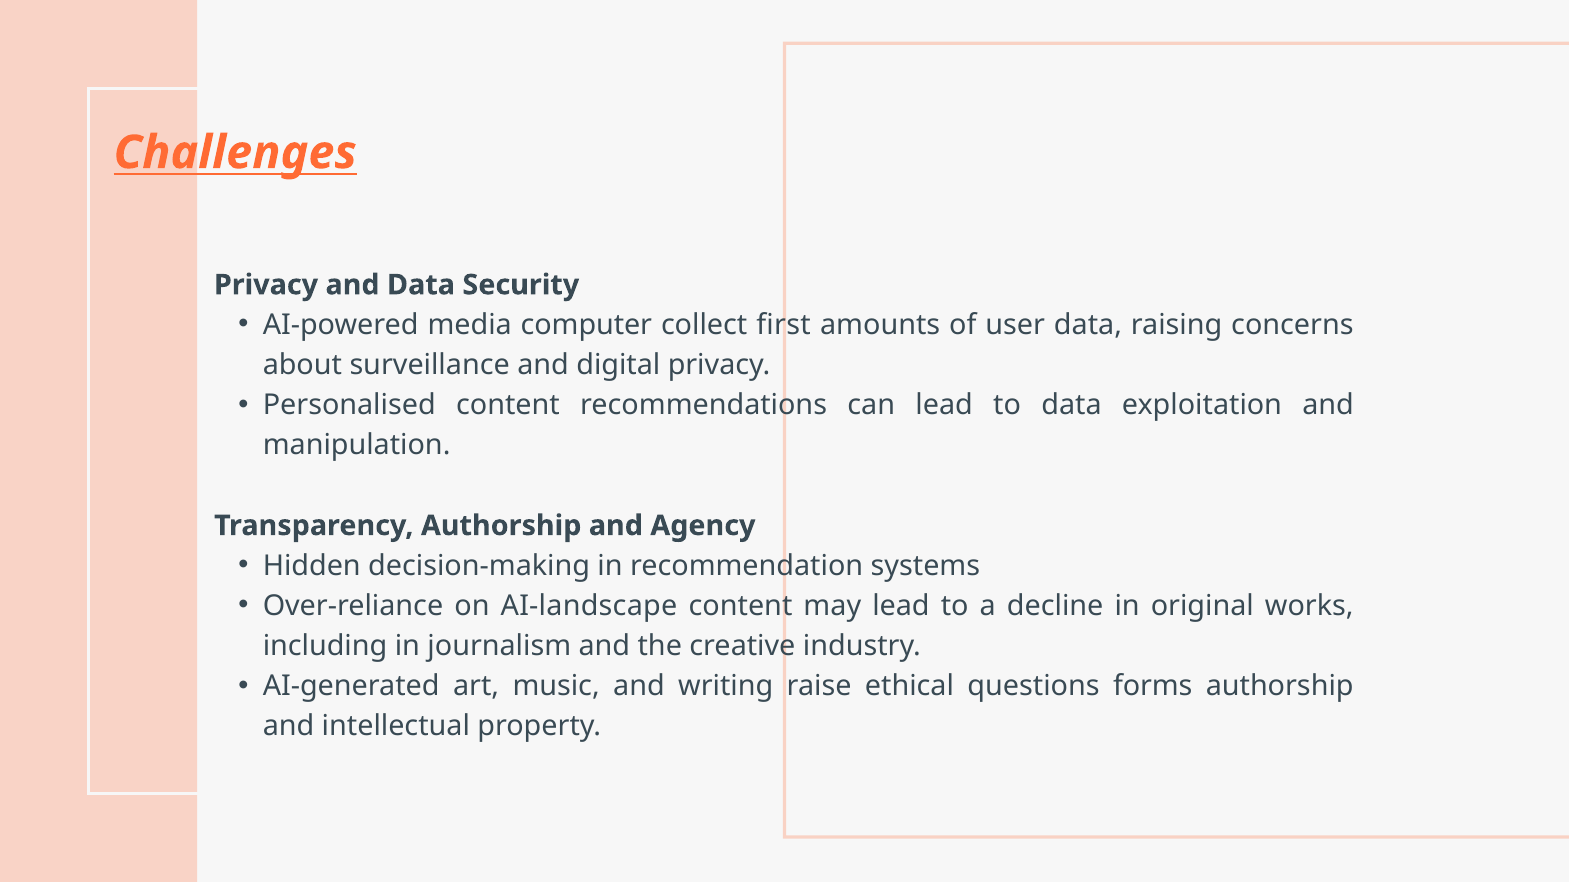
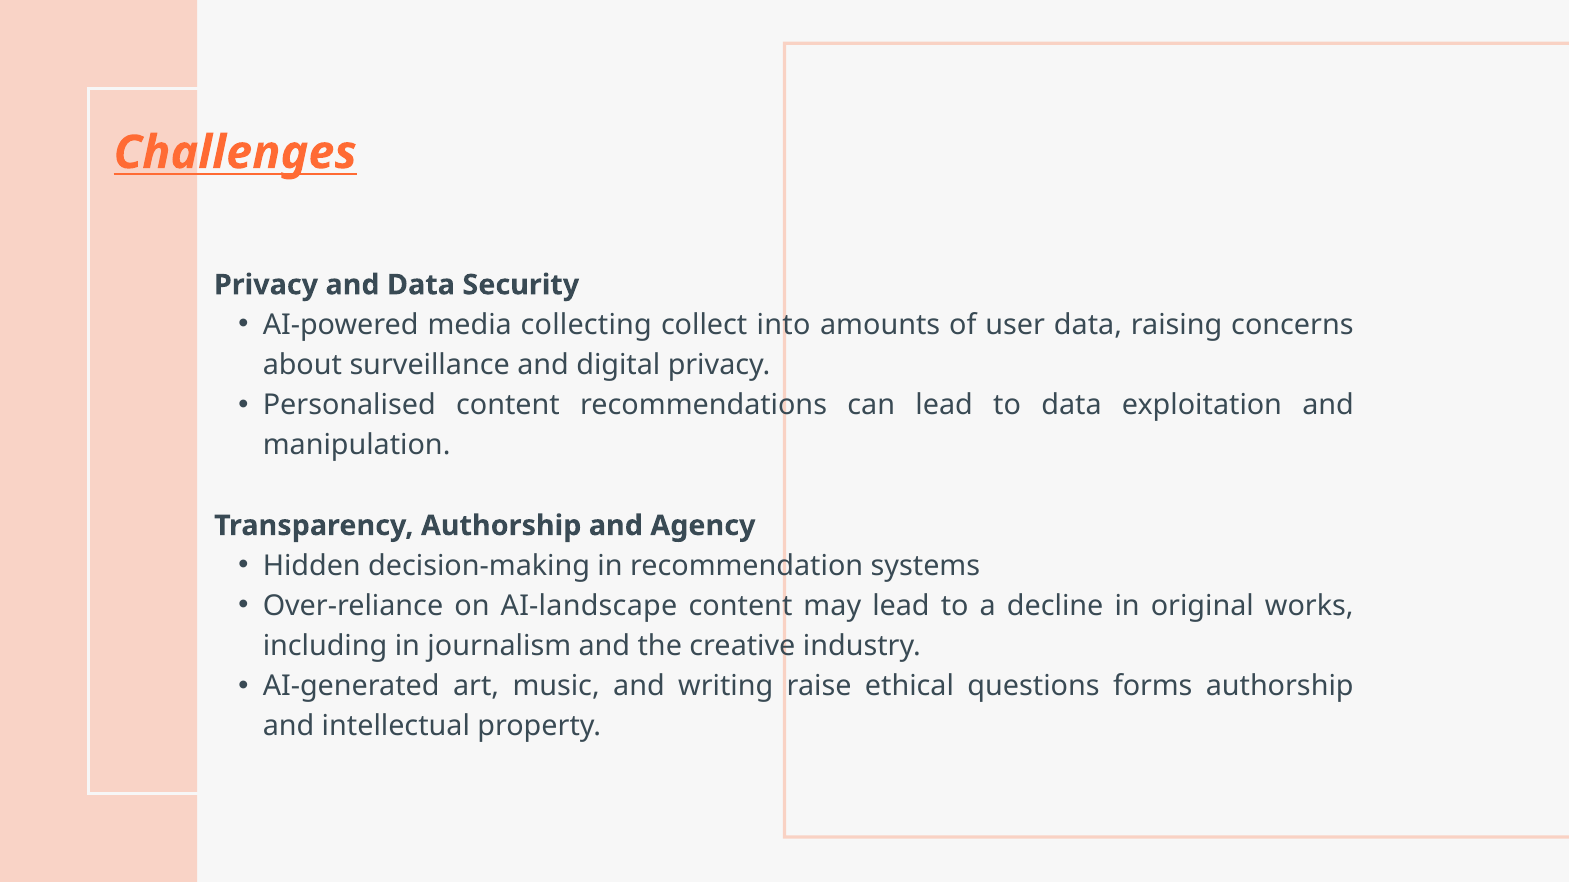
computer: computer -> collecting
first: first -> into
